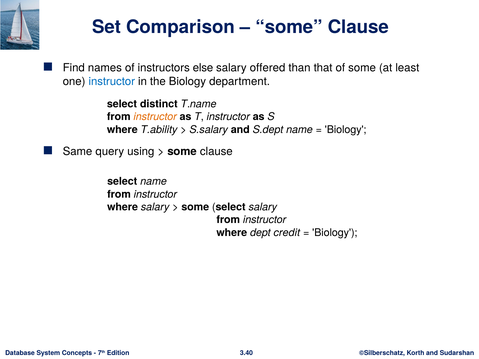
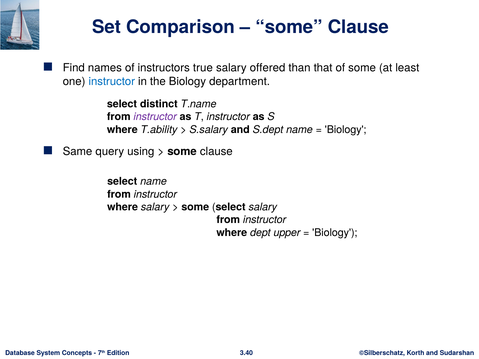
else: else -> true
instructor at (155, 117) colour: orange -> purple
credit: credit -> upper
